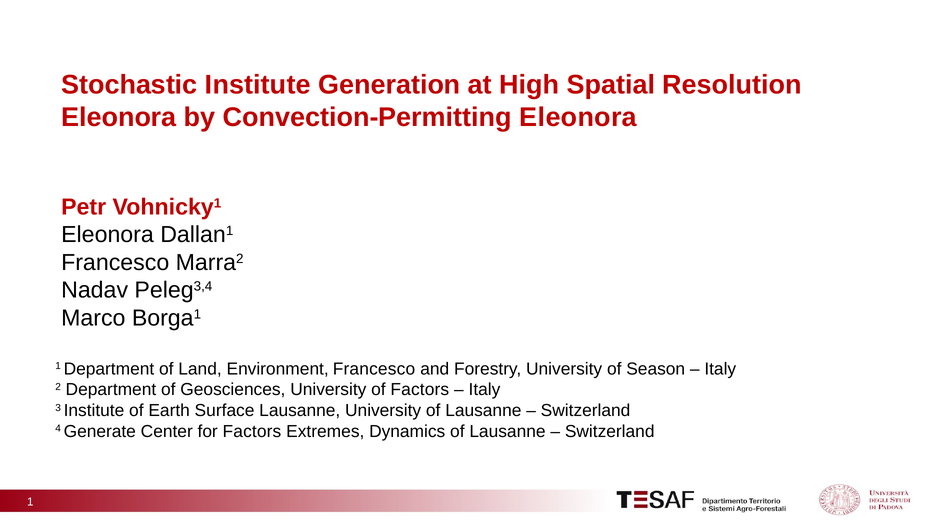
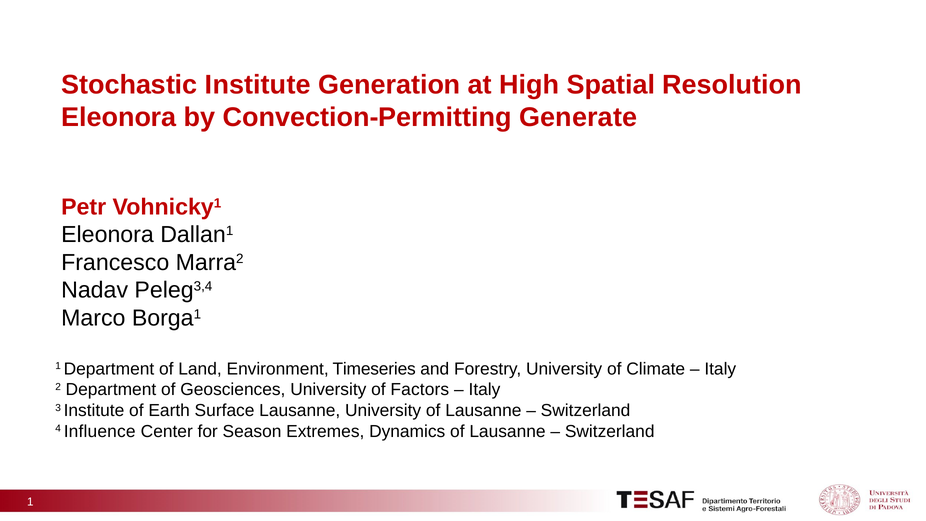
Convection-Permitting Eleonora: Eleonora -> Generate
Environment Francesco: Francesco -> Timeseries
Season: Season -> Climate
Generate: Generate -> Influence
for Factors: Factors -> Season
